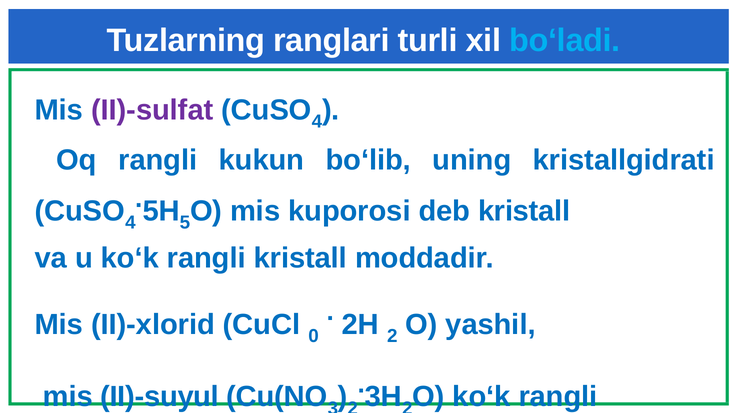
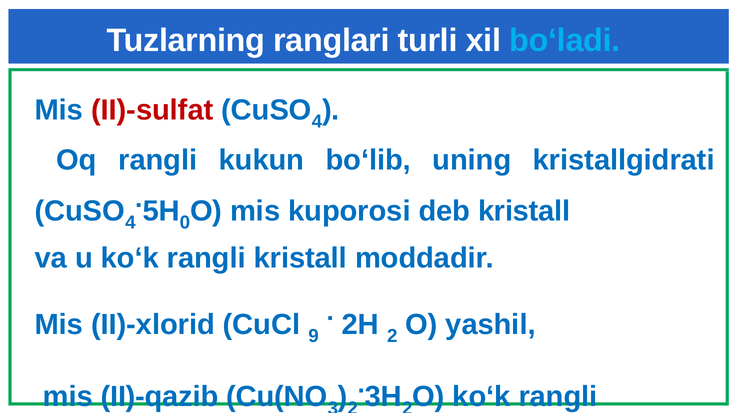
II)-sulfat colour: purple -> red
5: 5 -> 0
0: 0 -> 9
II)-suyul: II)-suyul -> II)-qazib
